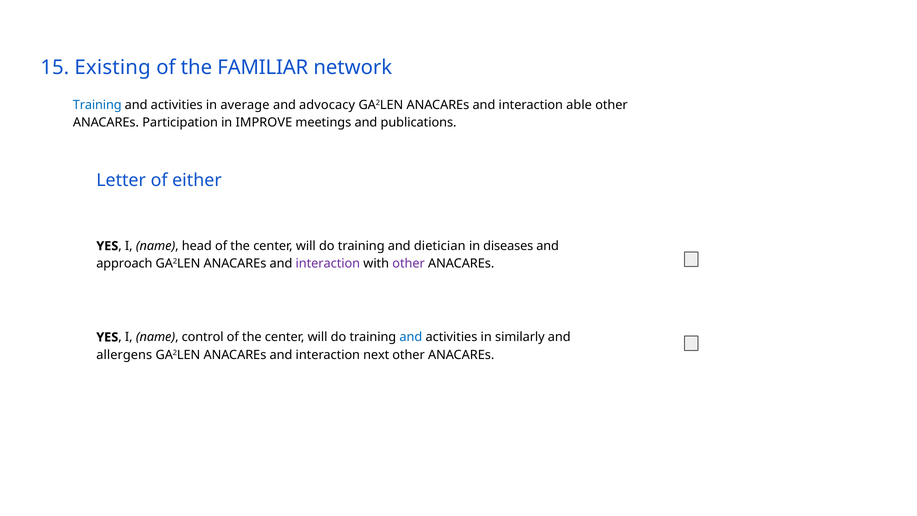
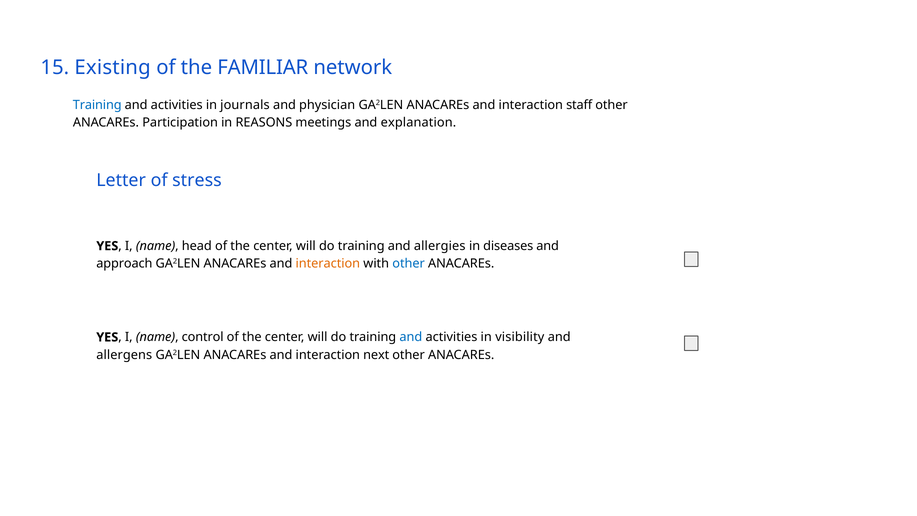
average: average -> journals
advocacy: advocacy -> physician
able: able -> staff
IMPROVE: IMPROVE -> REASONS
publications: publications -> explanation
either: either -> stress
dietician: dietician -> allergies
interaction at (328, 264) colour: purple -> orange
other at (409, 264) colour: purple -> blue
similarly: similarly -> visibility
